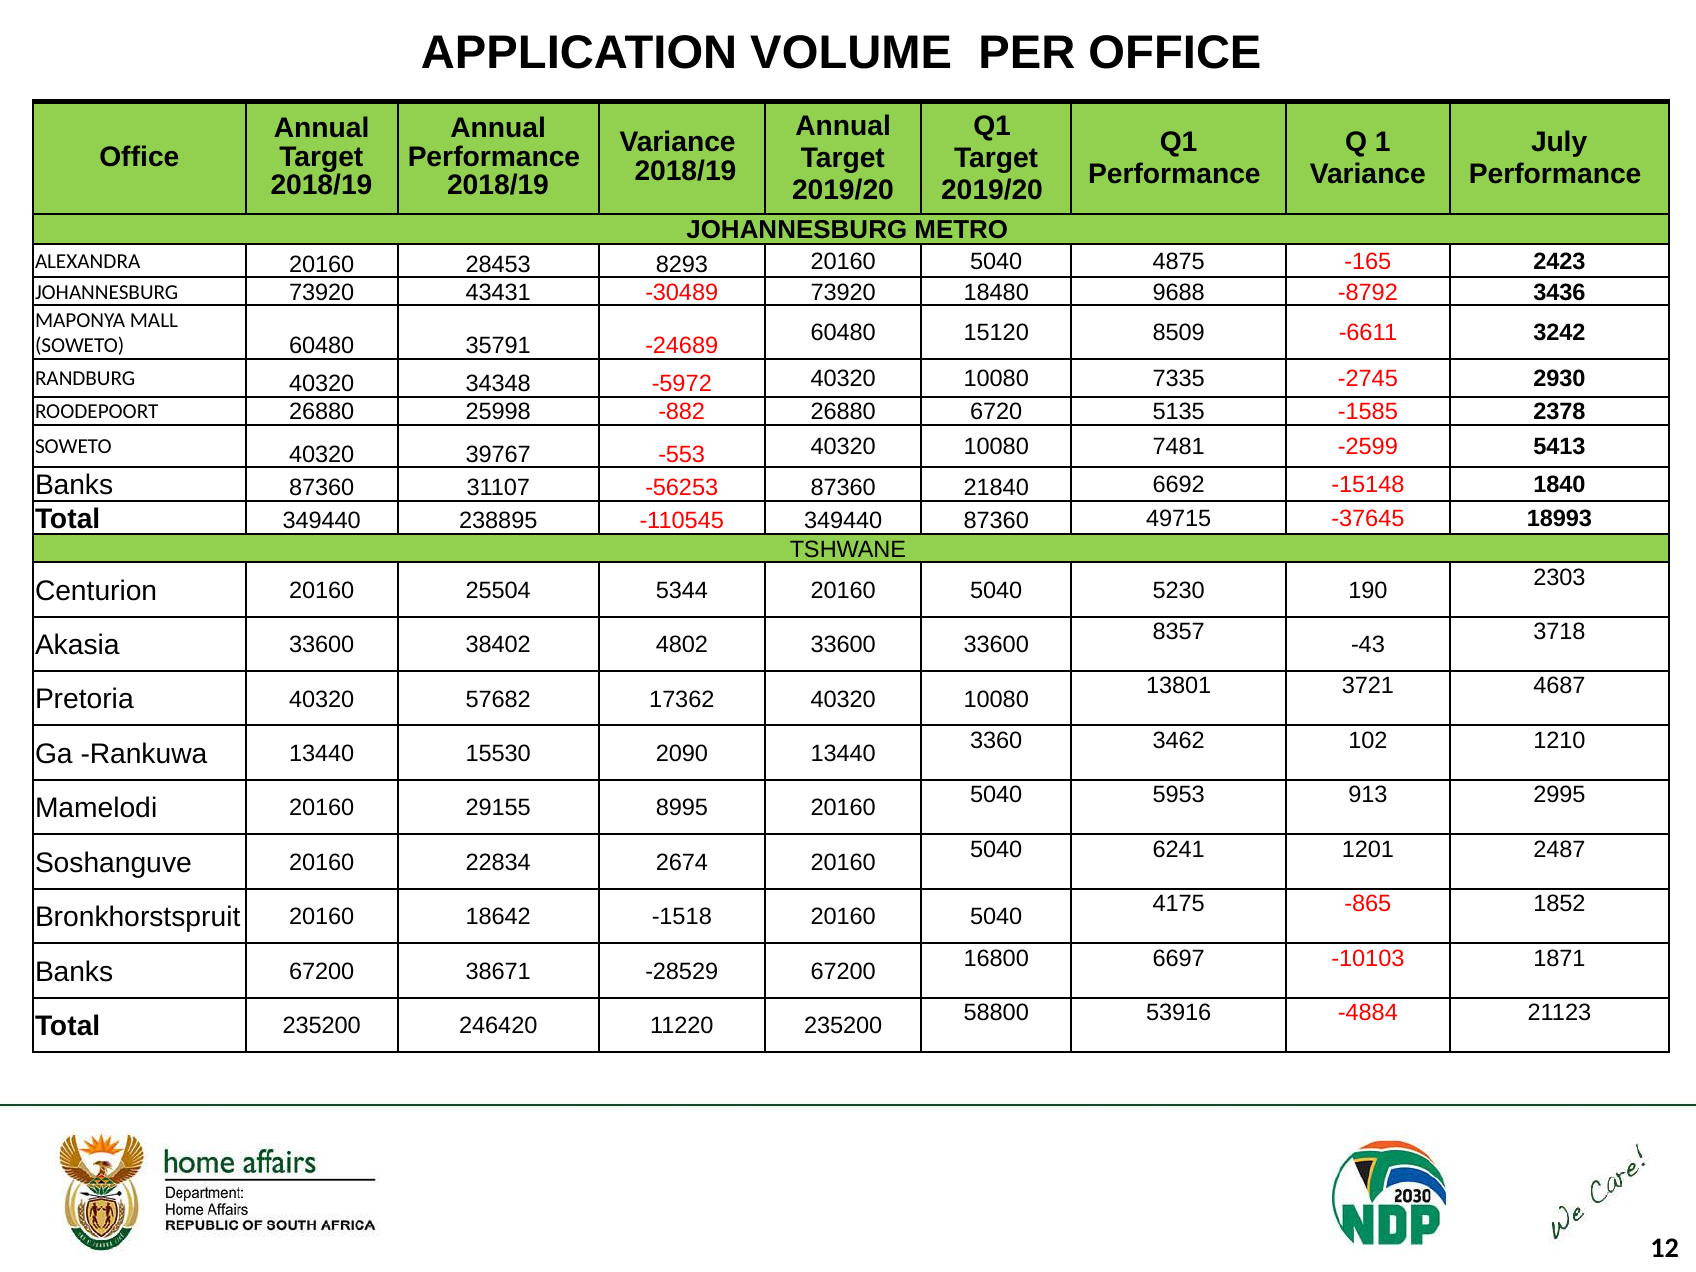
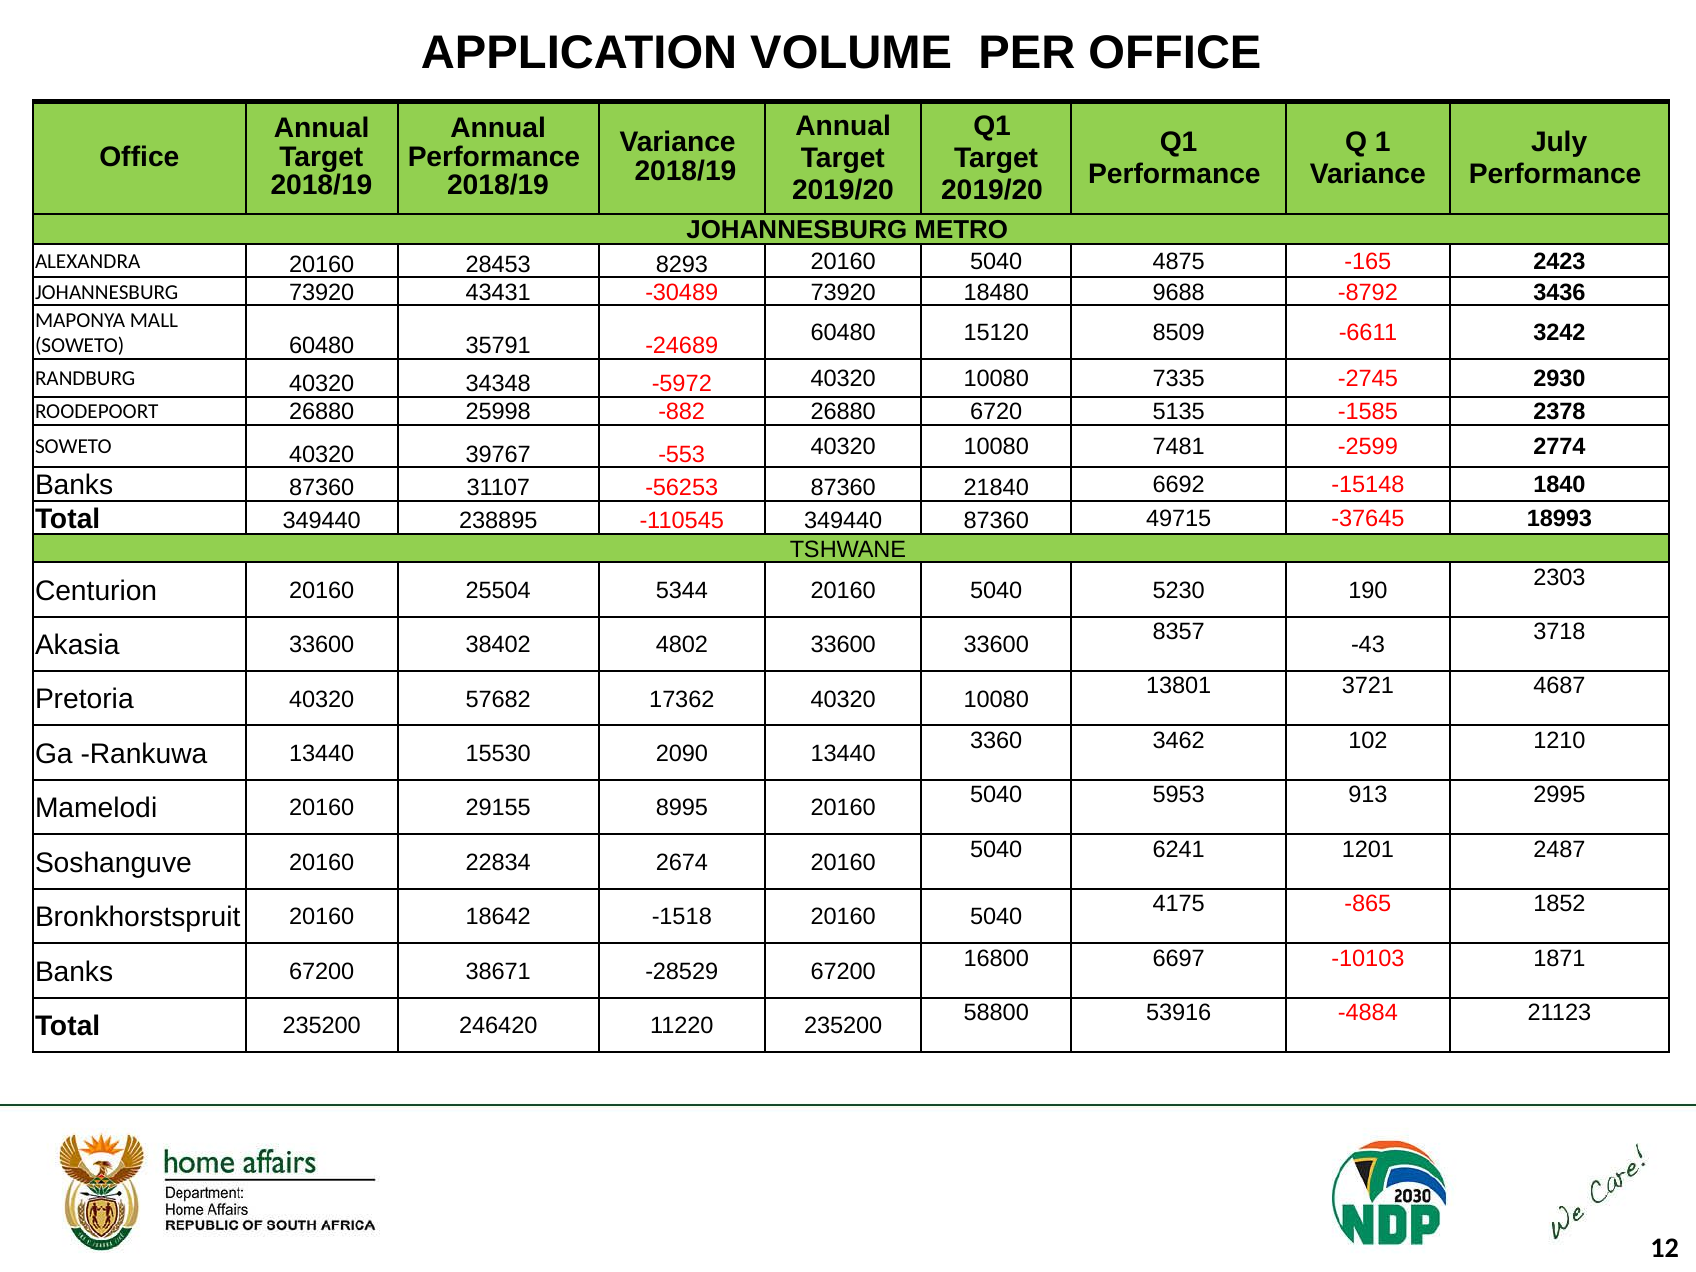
5413: 5413 -> 2774
